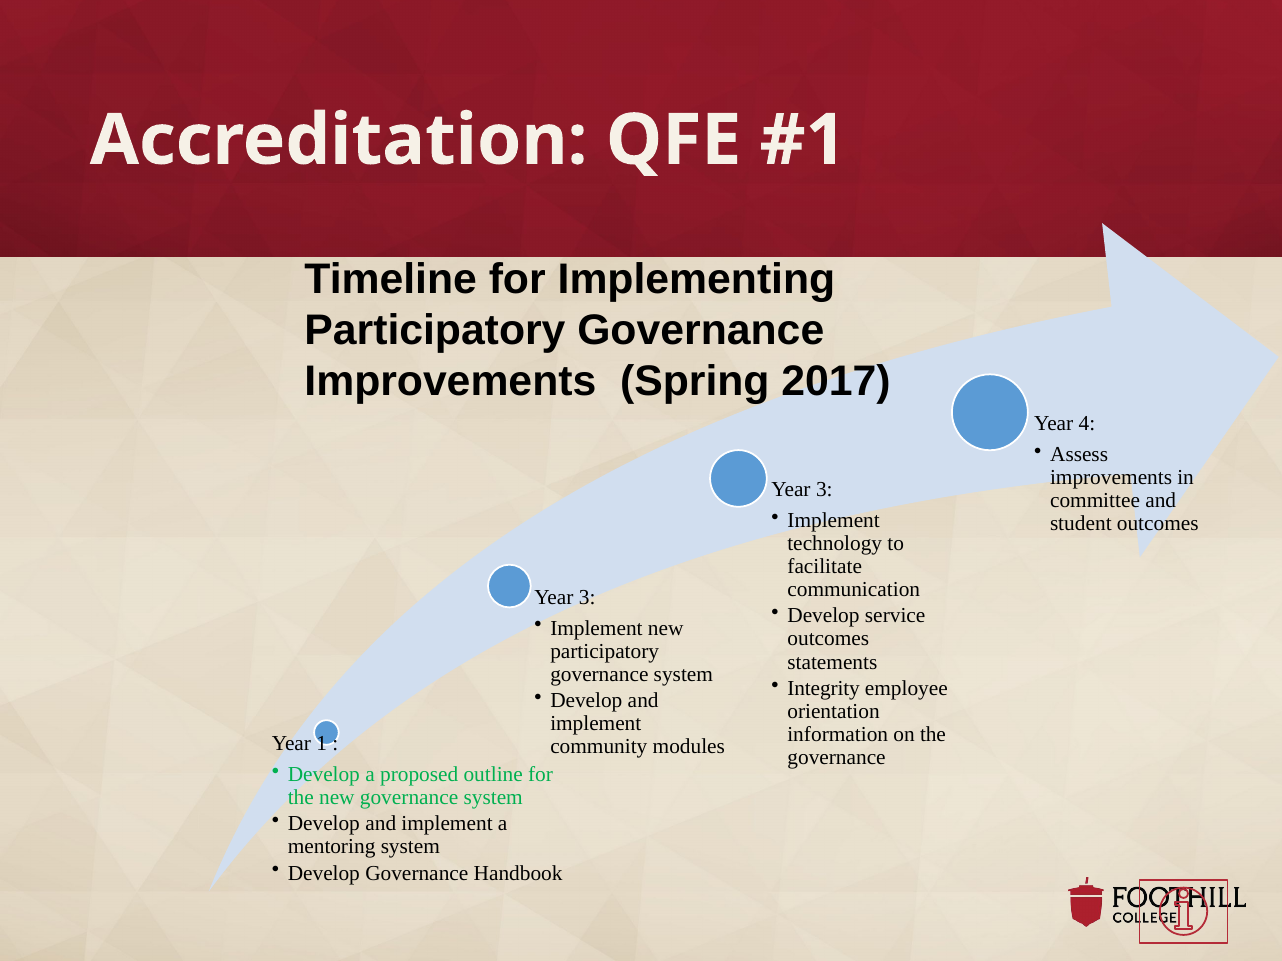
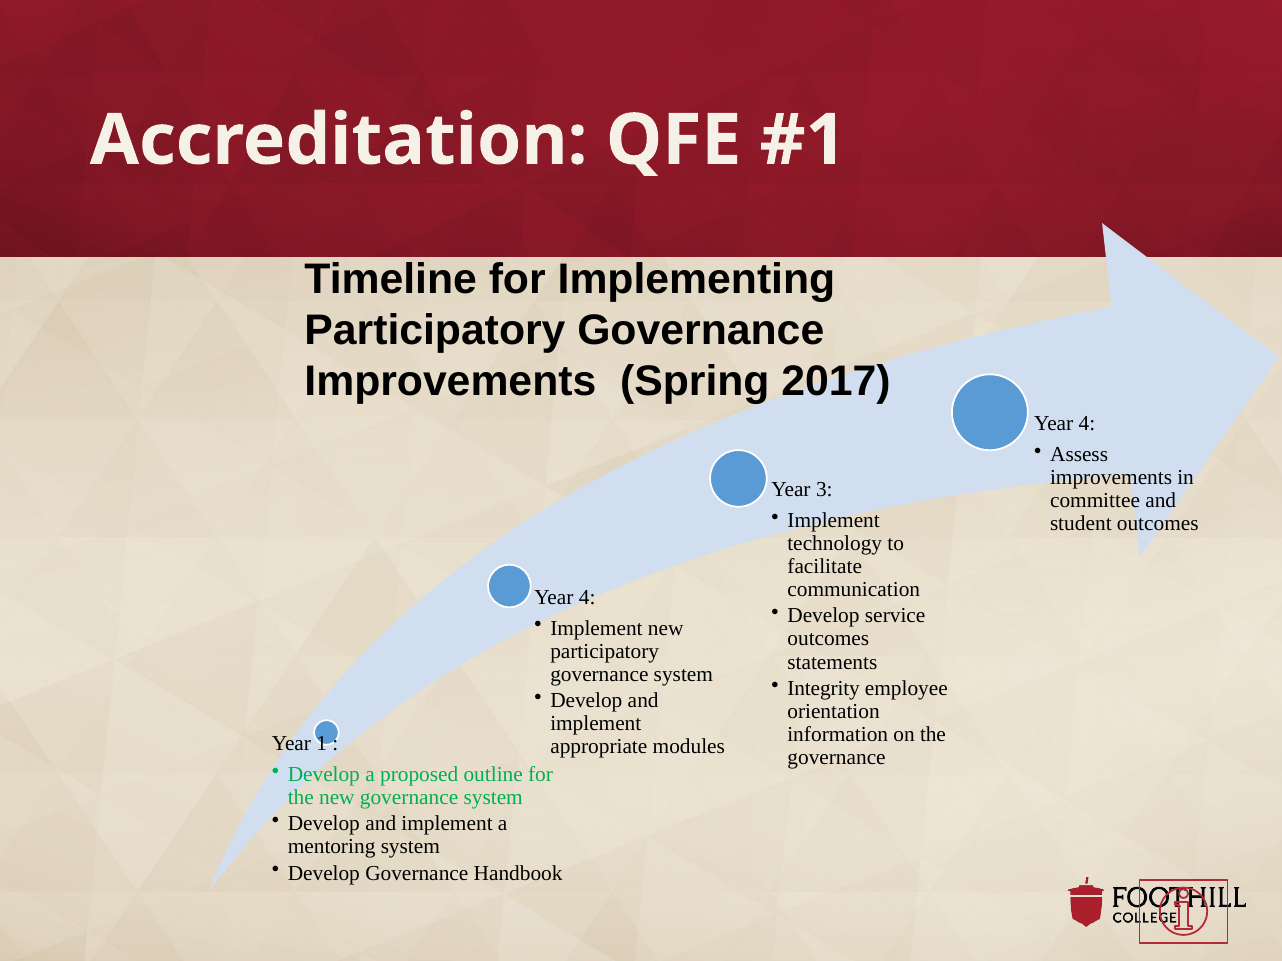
3 at (587, 598): 3 -> 4
community: community -> appropriate
